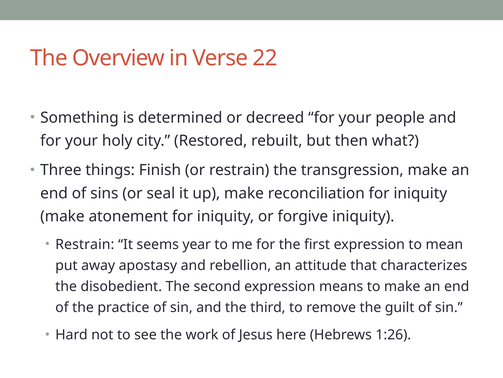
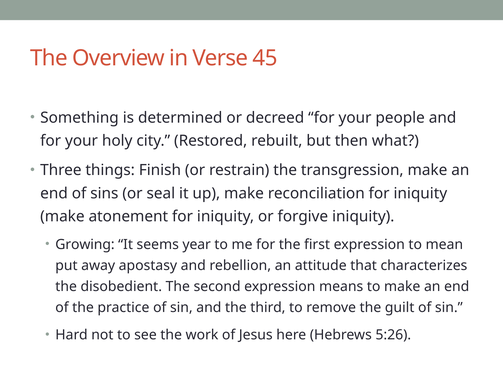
22: 22 -> 45
Restrain at (85, 244): Restrain -> Growing
1:26: 1:26 -> 5:26
